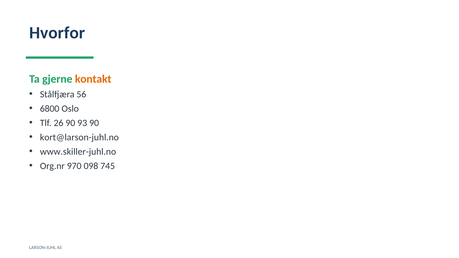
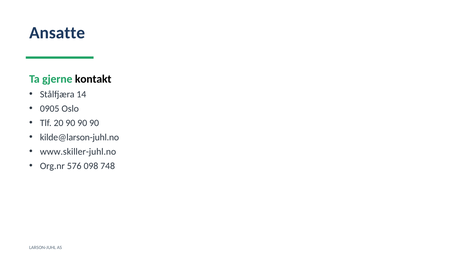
Hvorfor: Hvorfor -> Ansatte
kontakt colour: orange -> black
56: 56 -> 14
6800: 6800 -> 0905
26: 26 -> 20
93 at (82, 123): 93 -> 90
kort@larson-juhl.no: kort@larson-juhl.no -> kilde@larson-juhl.no
970: 970 -> 576
745: 745 -> 748
